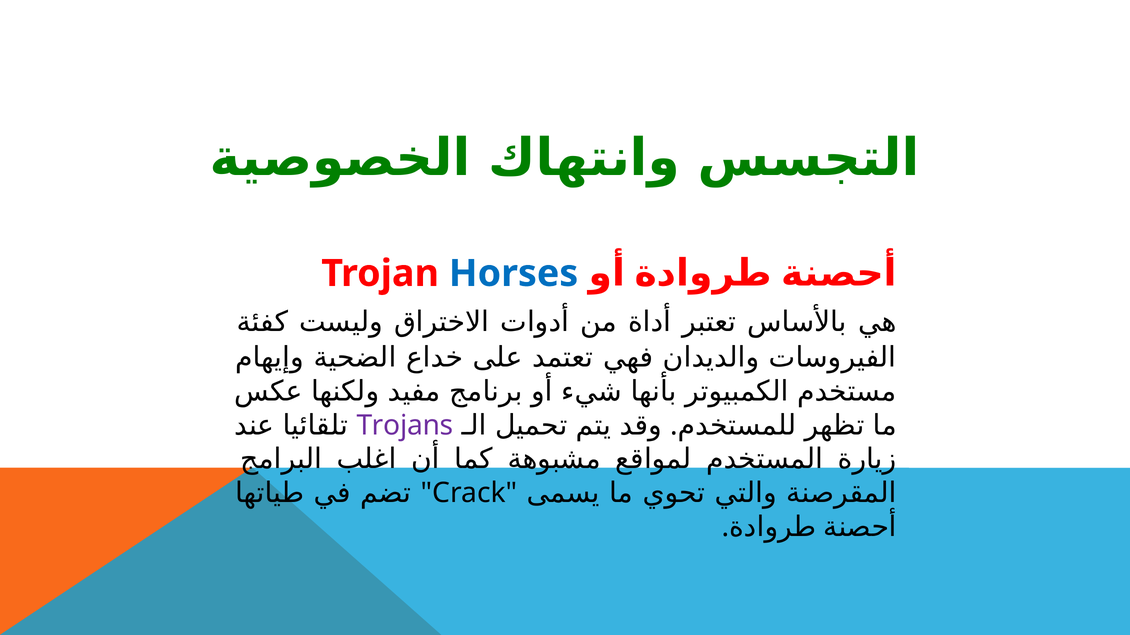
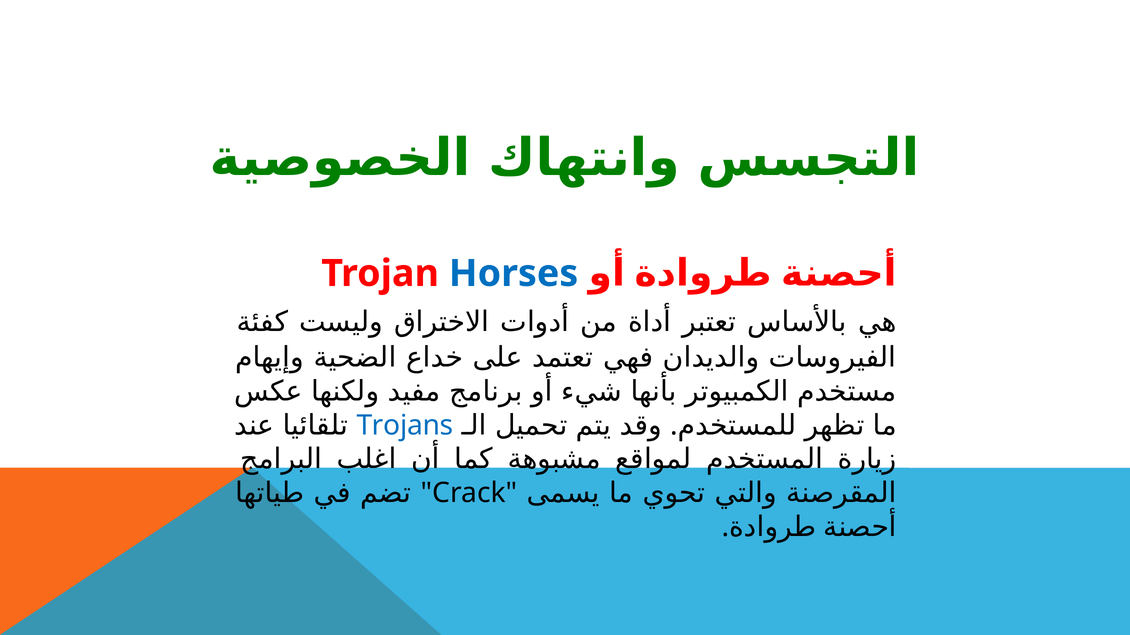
Trojans colour: purple -> blue
